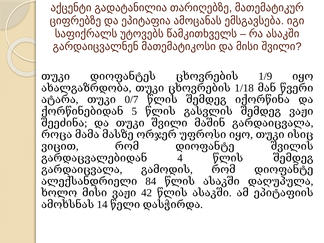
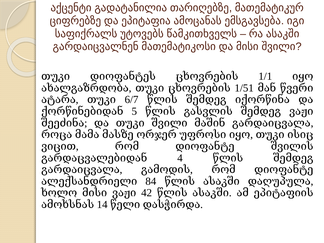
1/9: 1/9 -> 1/1
1/18: 1/18 -> 1/51
0/7: 0/7 -> 6/7
